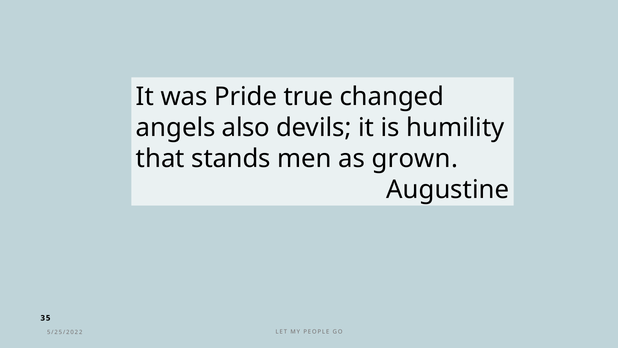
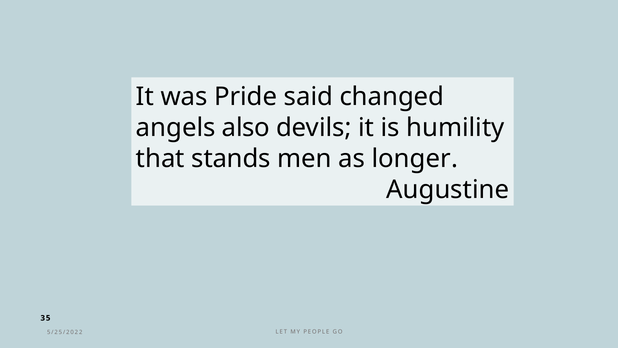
true: true -> said
grown: grown -> longer
